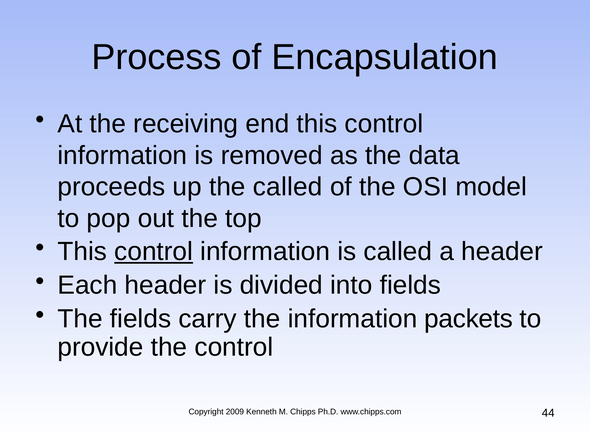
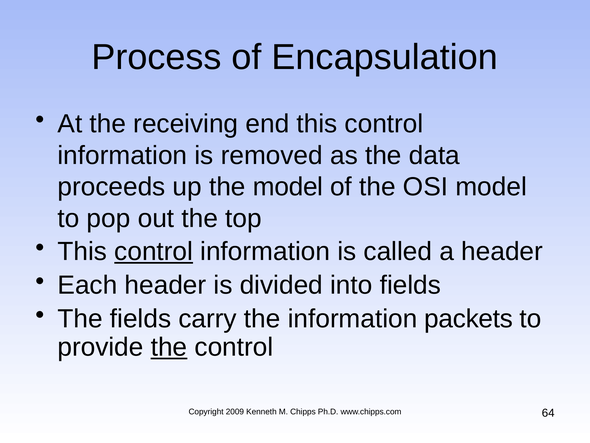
the called: called -> model
the at (169, 347) underline: none -> present
44: 44 -> 64
